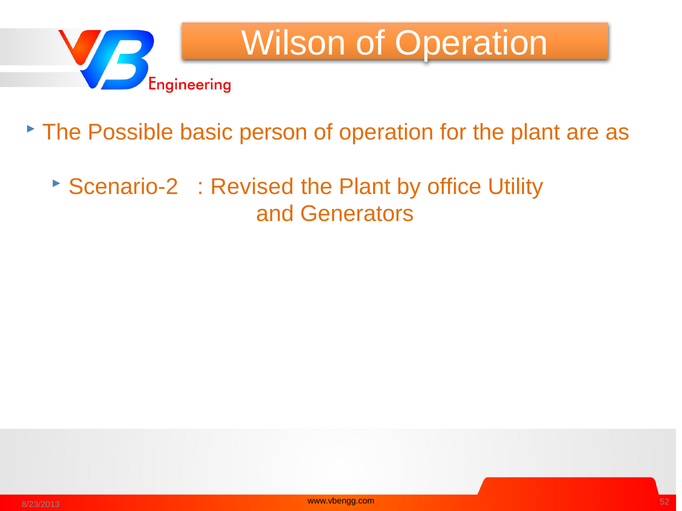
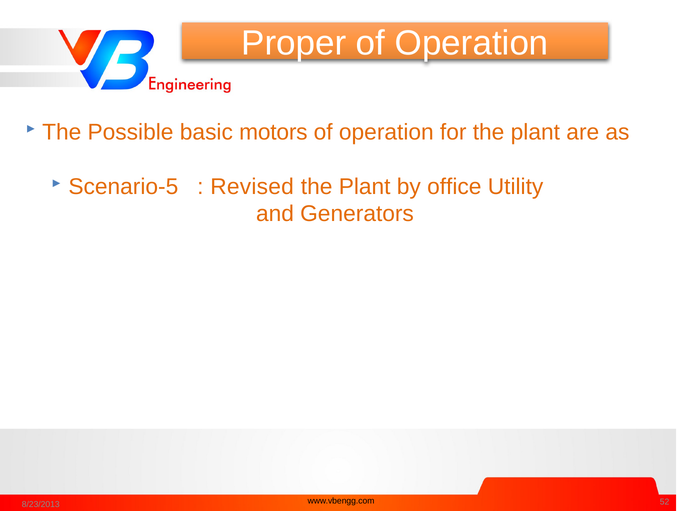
Wilson: Wilson -> Proper
person: person -> motors
Scenario-2: Scenario-2 -> Scenario-5
